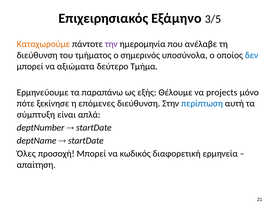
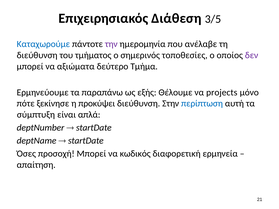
Εξάμηνο: Εξάμηνο -> Διάθεση
Καταχωρούμε colour: orange -> blue
υποσύνολα: υποσύνολα -> τοποθεσίες
δεν colour: blue -> purple
επόμενες: επόμενες -> προκύψει
Όλες: Όλες -> Όσες
